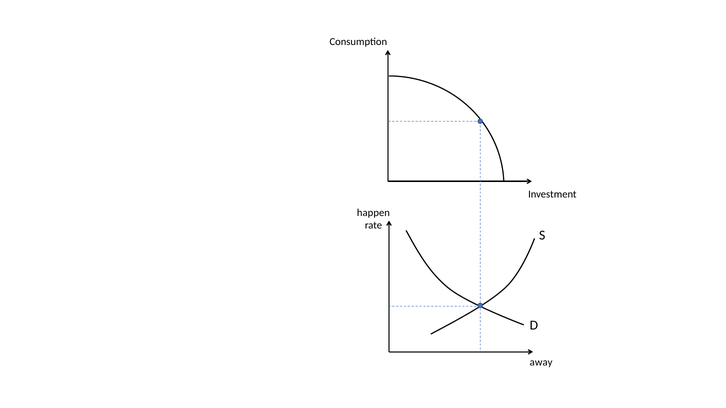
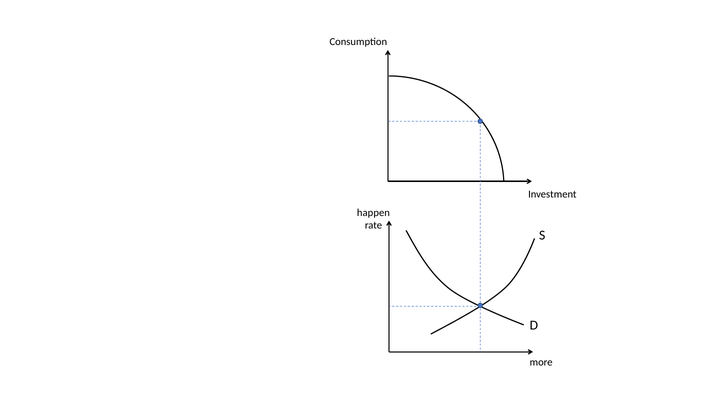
away: away -> more
